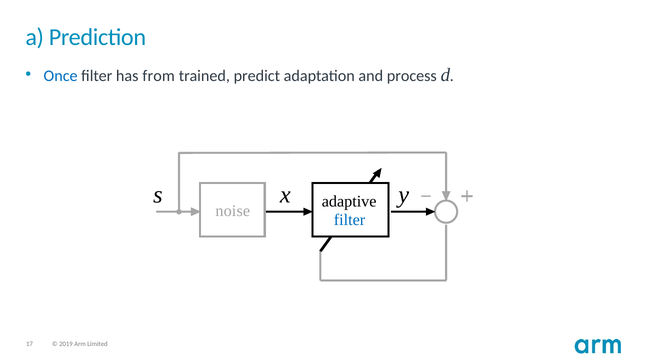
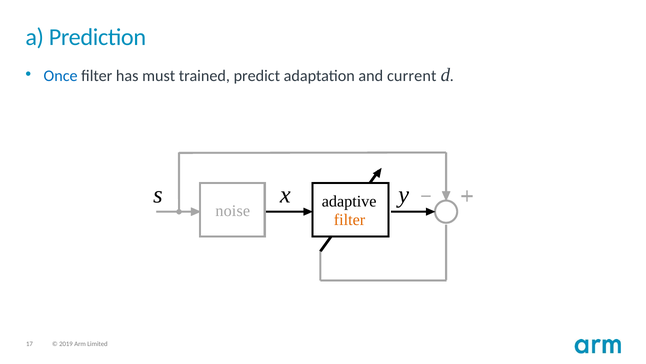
from: from -> must
process: process -> current
filter at (350, 219) colour: blue -> orange
